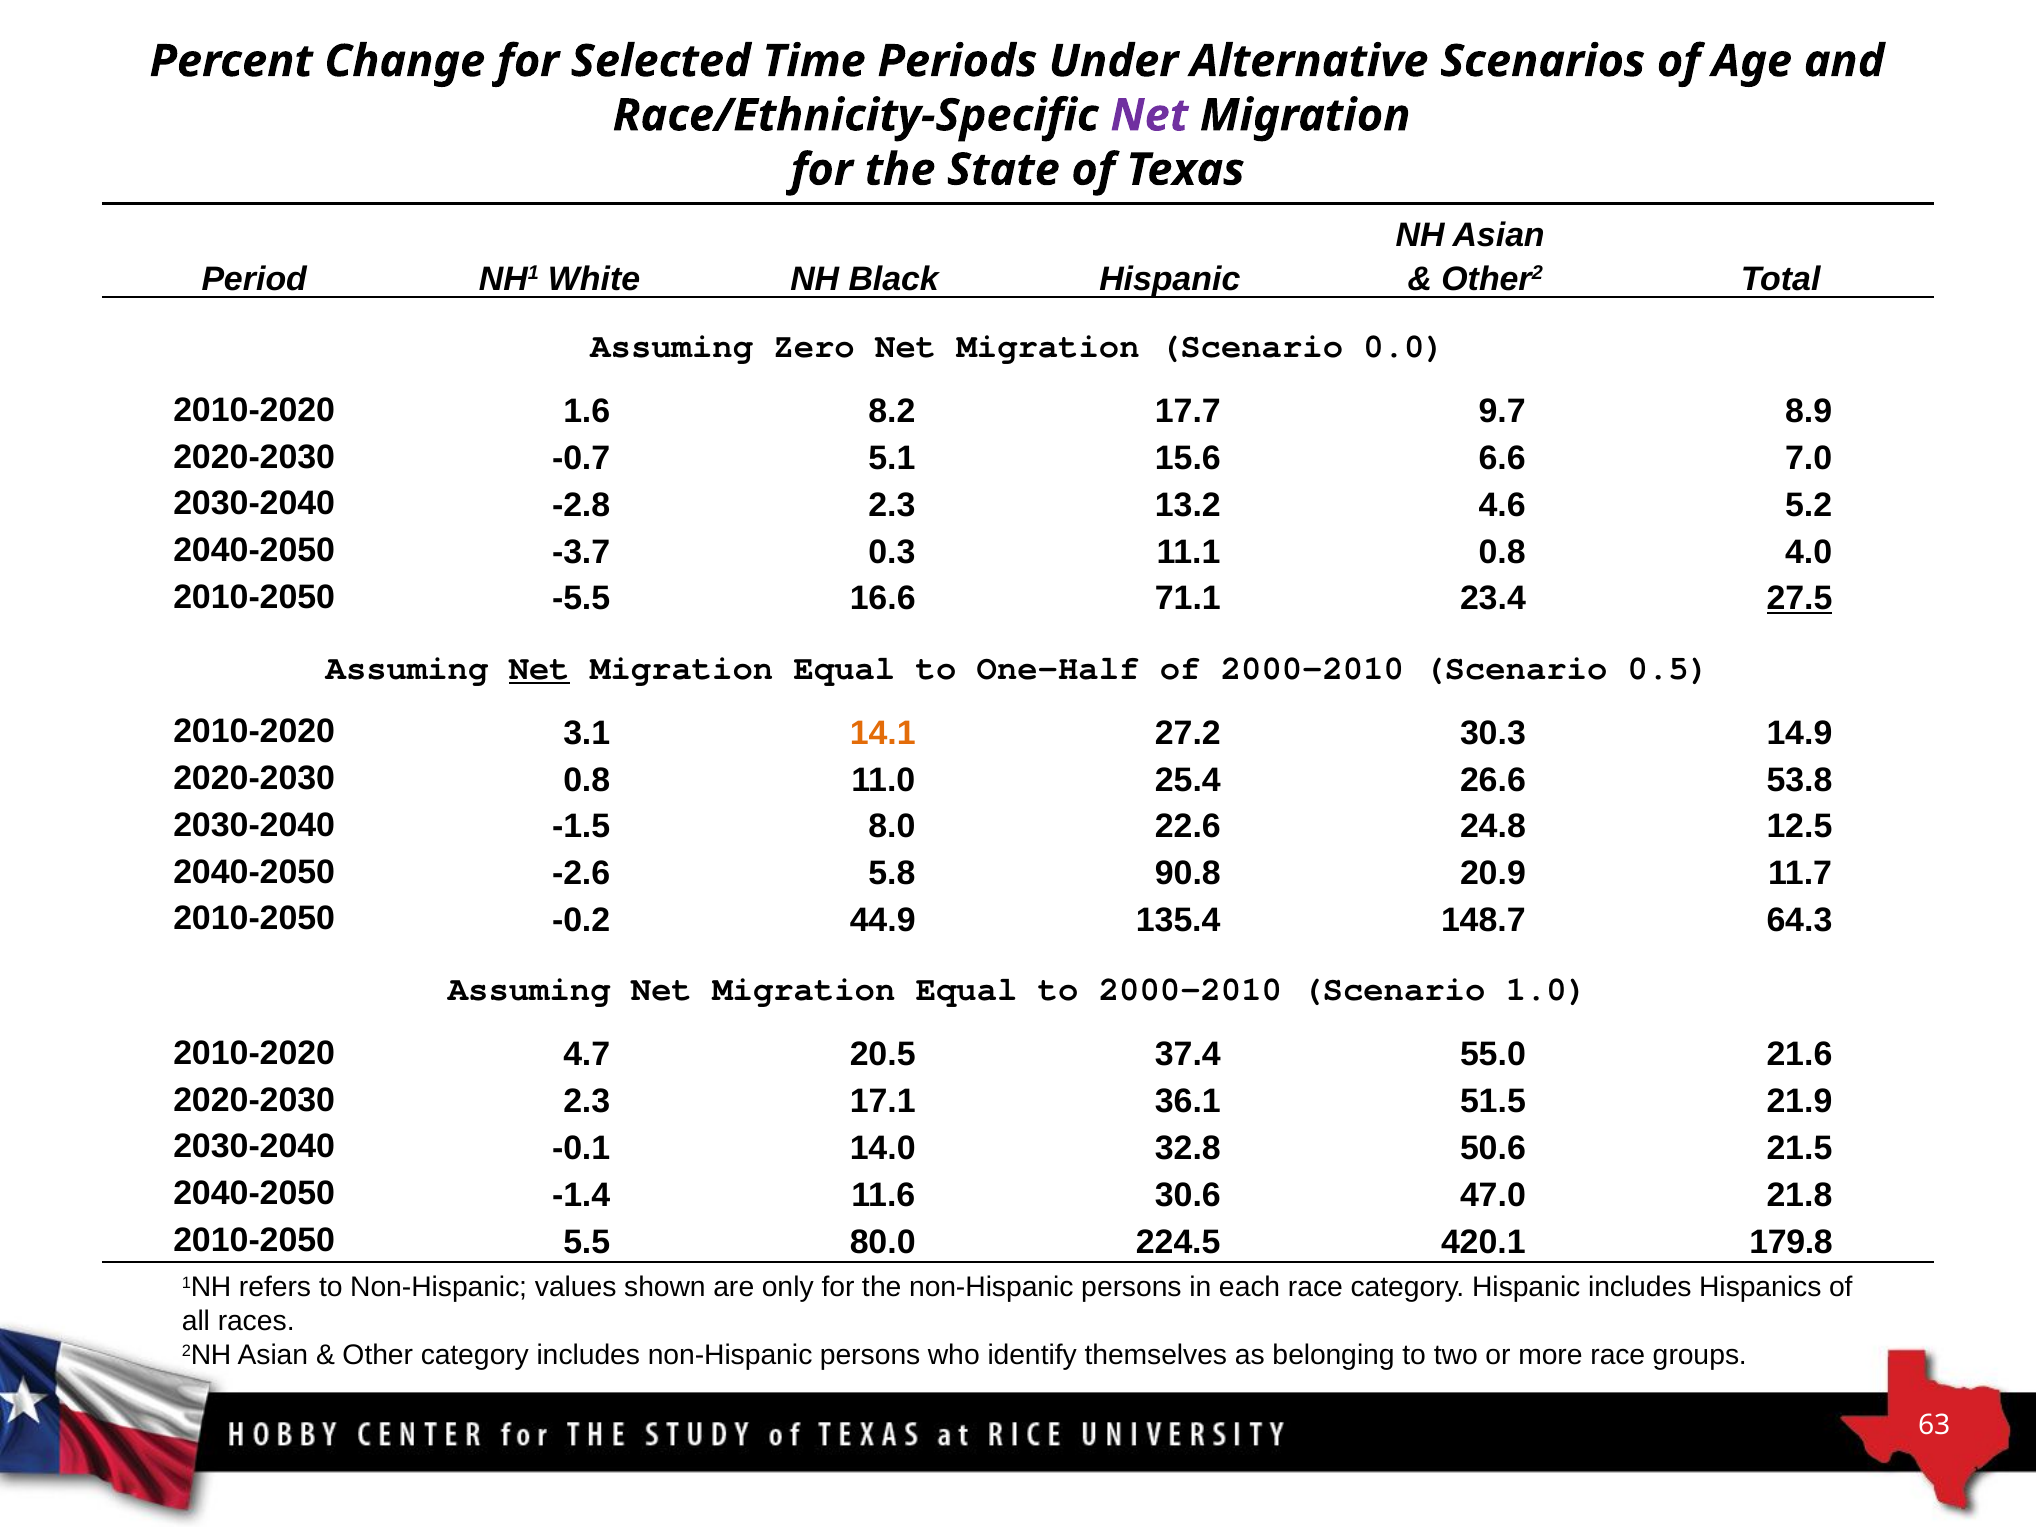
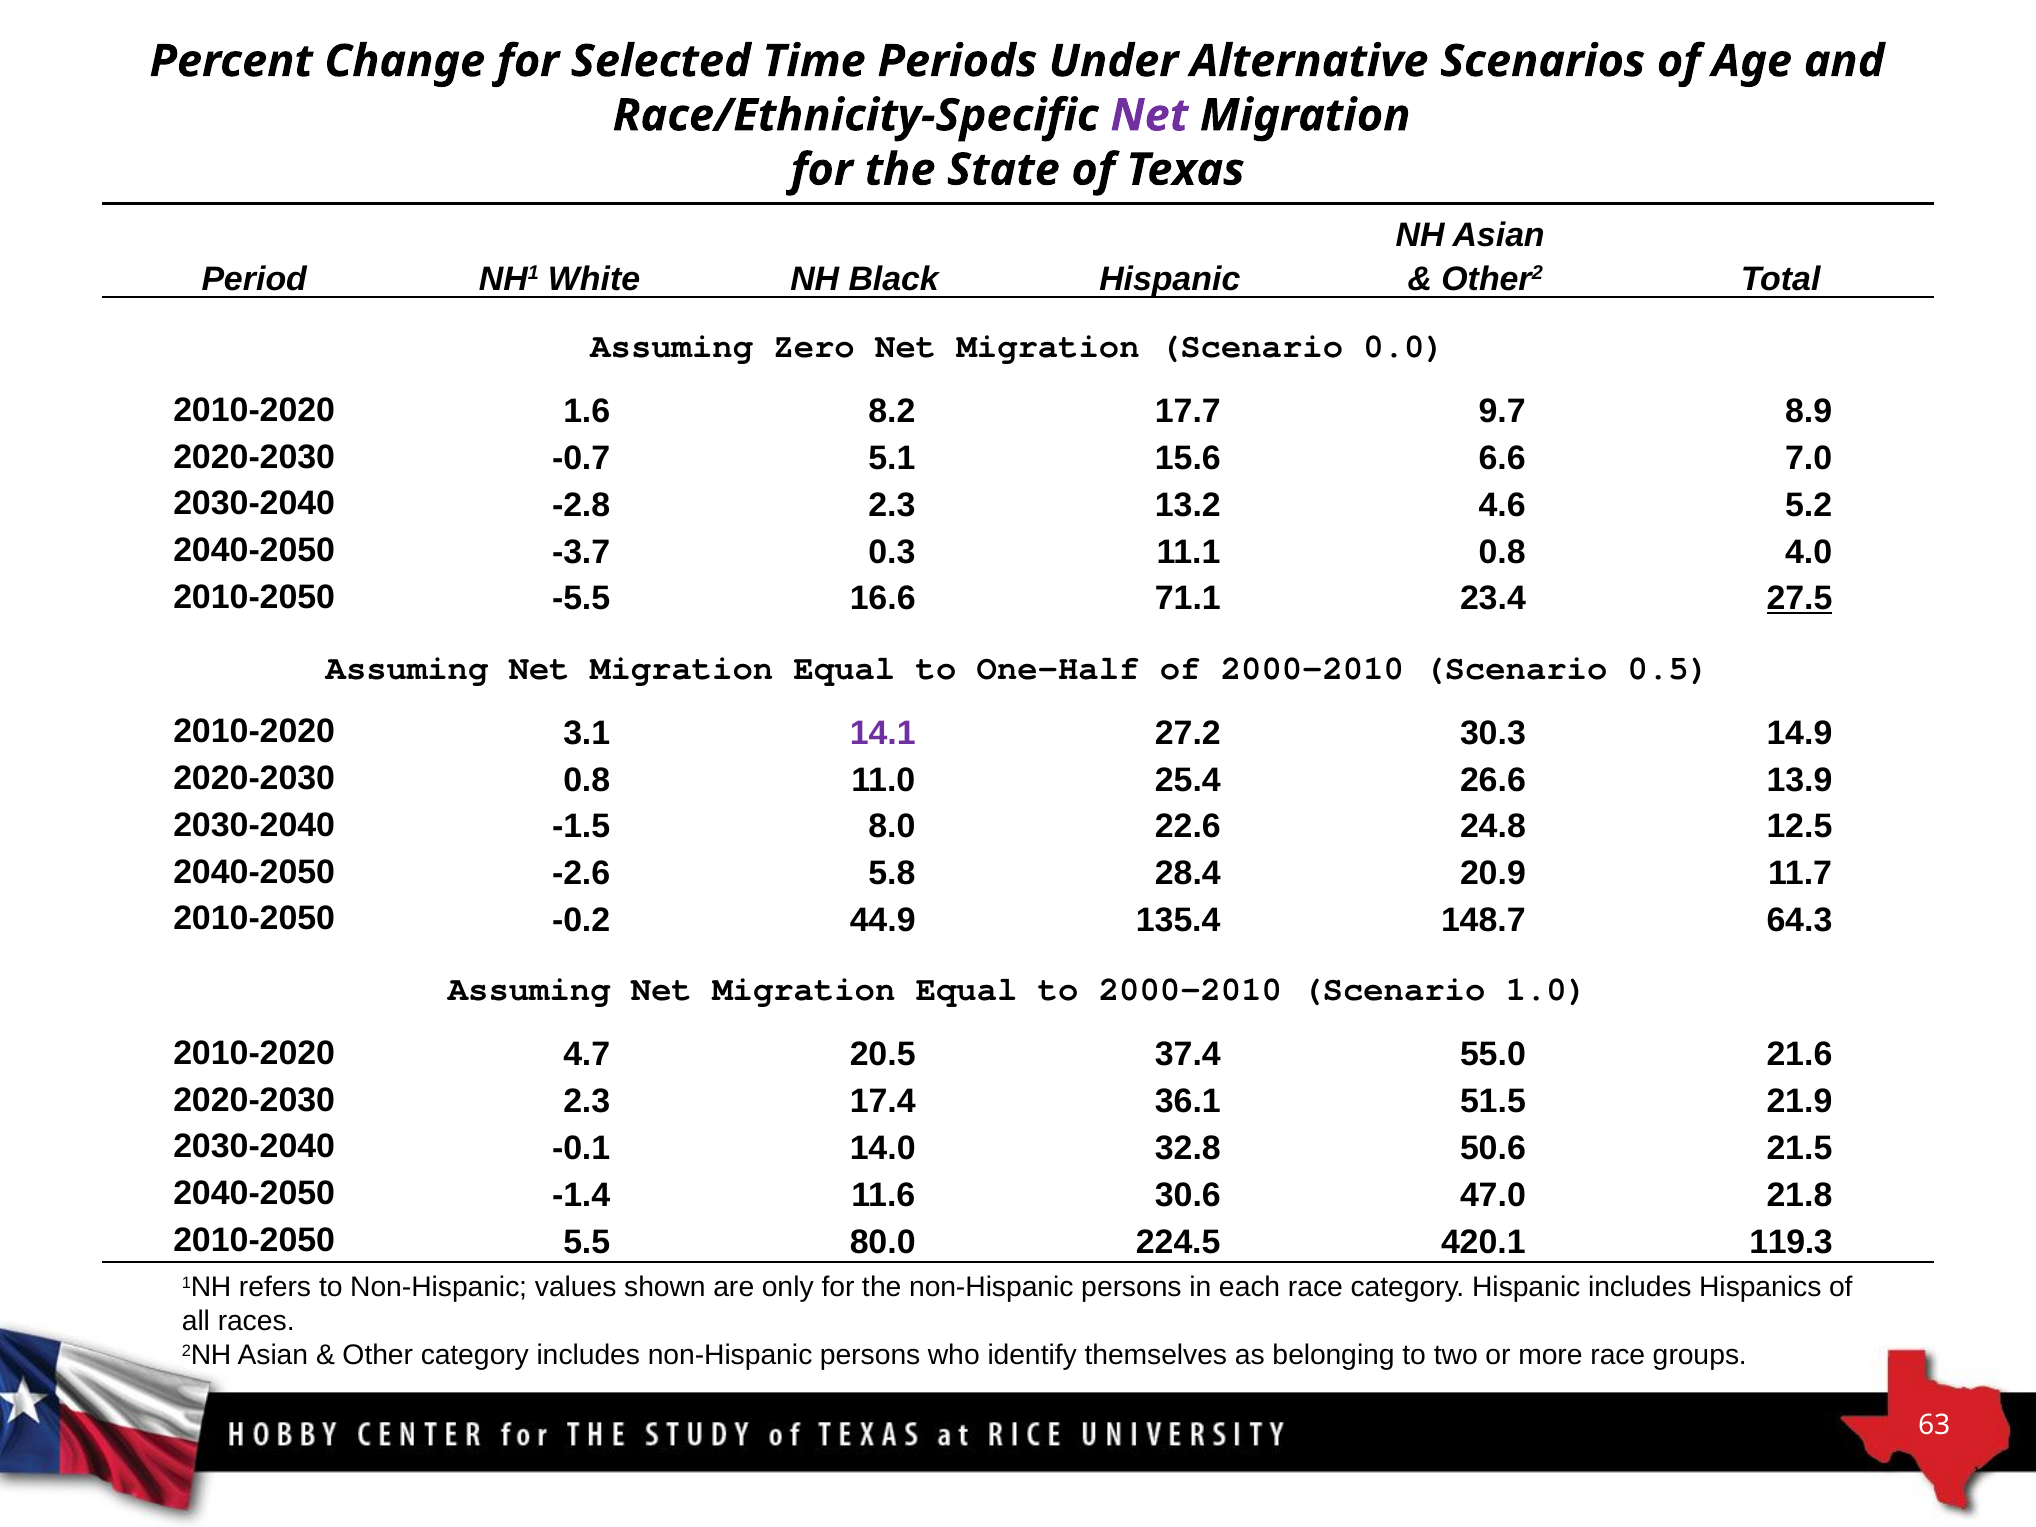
Net at (539, 668) underline: present -> none
14.1 colour: orange -> purple
53.8: 53.8 -> 13.9
90.8: 90.8 -> 28.4
17.1: 17.1 -> 17.4
179.8: 179.8 -> 119.3
